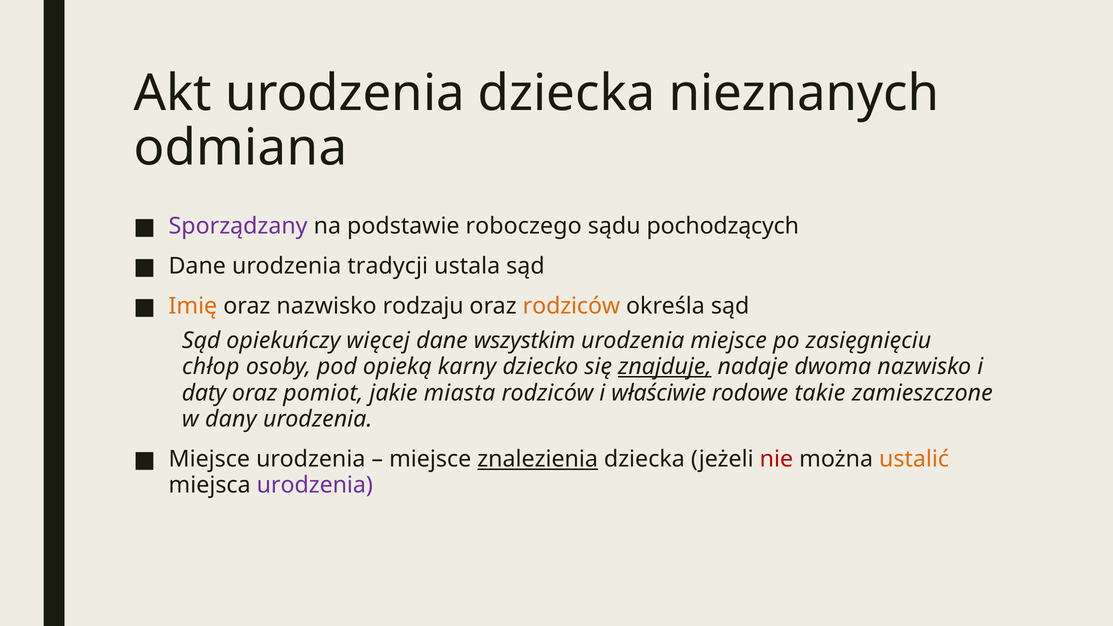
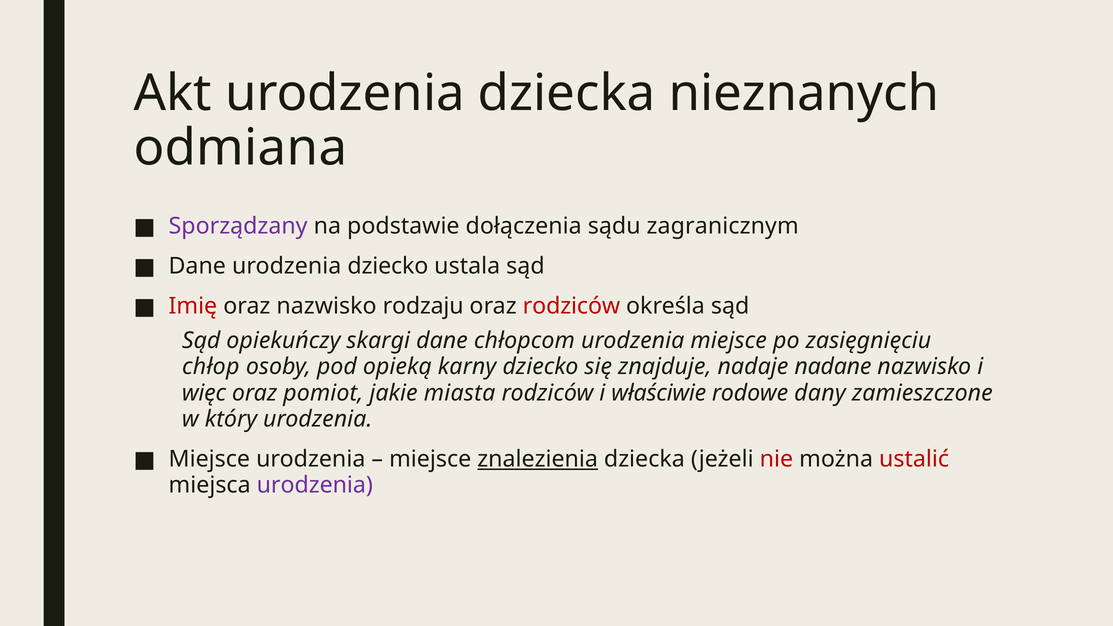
roboczego: roboczego -> dołączenia
pochodzących: pochodzących -> zagranicznym
urodzenia tradycji: tradycji -> dziecko
Imię colour: orange -> red
rodziców at (571, 306) colour: orange -> red
więcej: więcej -> skargi
wszystkim: wszystkim -> chłopcom
znajduje underline: present -> none
dwoma: dwoma -> nadane
daty: daty -> więc
takie: takie -> dany
dany: dany -> który
ustalić colour: orange -> red
